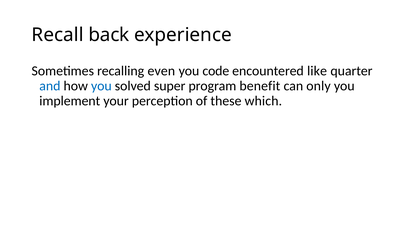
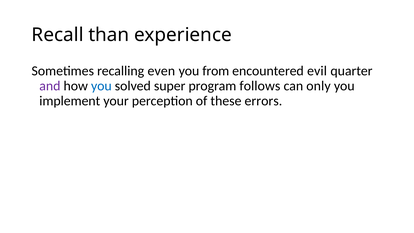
back: back -> than
code: code -> from
like: like -> evil
and colour: blue -> purple
benefit: benefit -> follows
which: which -> errors
